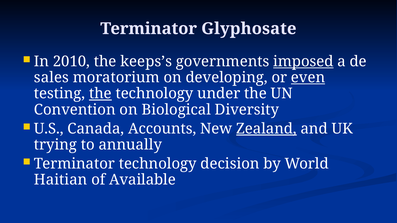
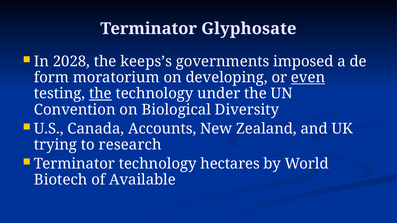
2010: 2010 -> 2028
imposed underline: present -> none
sales: sales -> form
Zealand underline: present -> none
annually: annually -> research
decision: decision -> hectares
Haitian: Haitian -> Biotech
